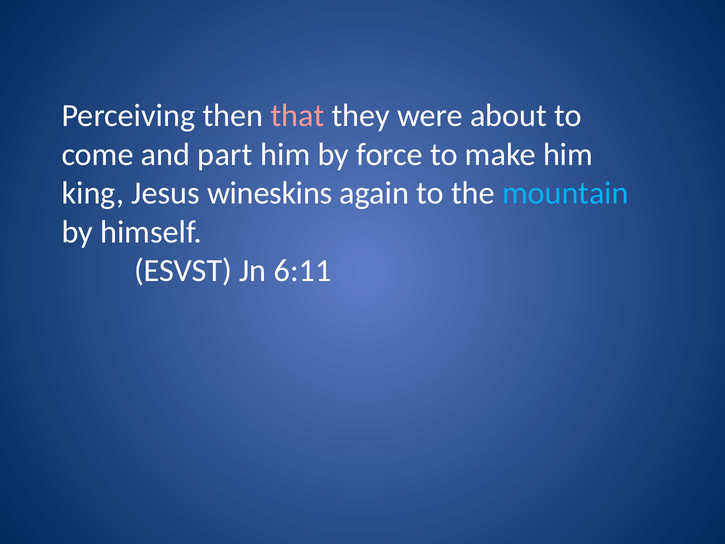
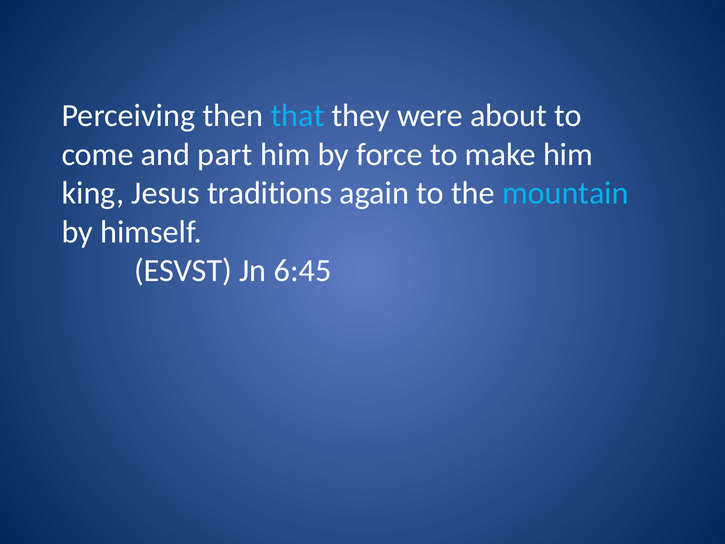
that colour: pink -> light blue
wineskins: wineskins -> traditions
6:11: 6:11 -> 6:45
